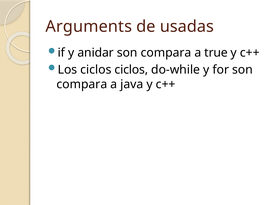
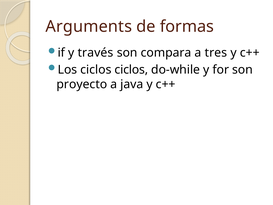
usadas: usadas -> formas
anidar: anidar -> través
true: true -> tres
compara at (82, 84): compara -> proyecto
